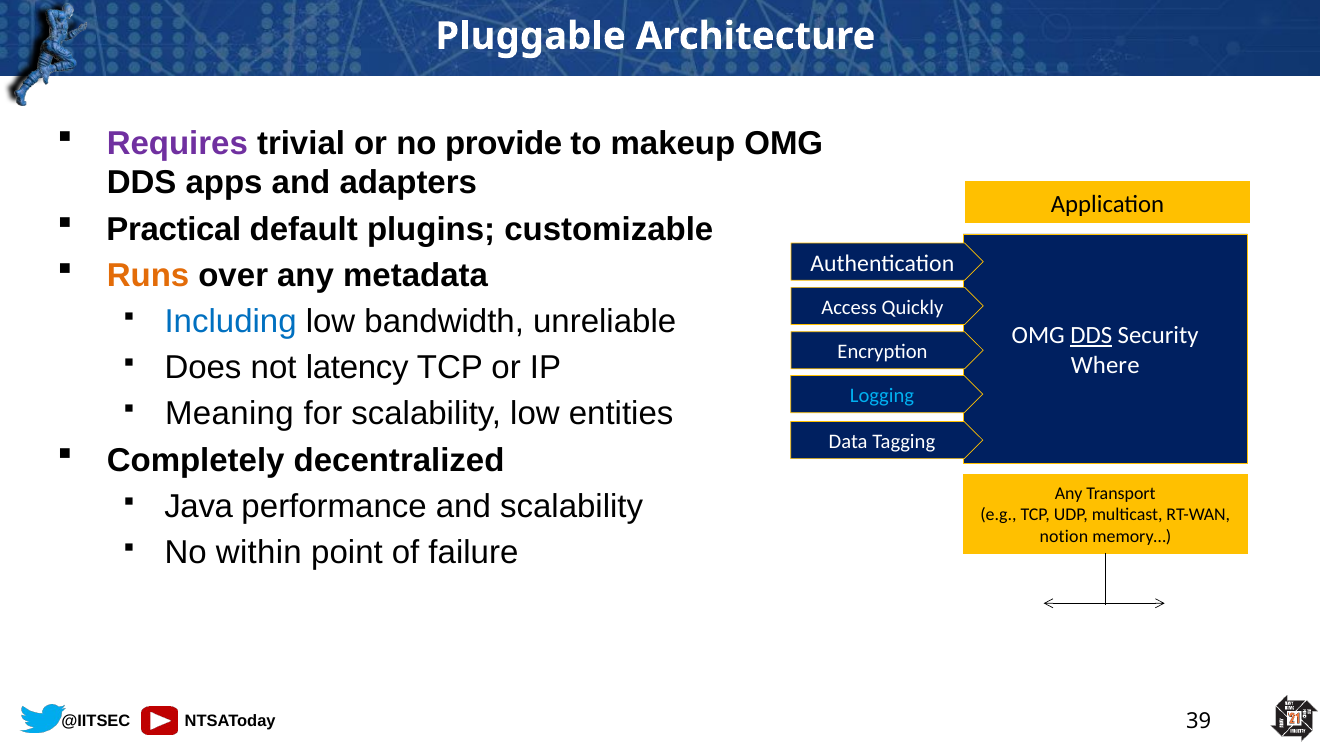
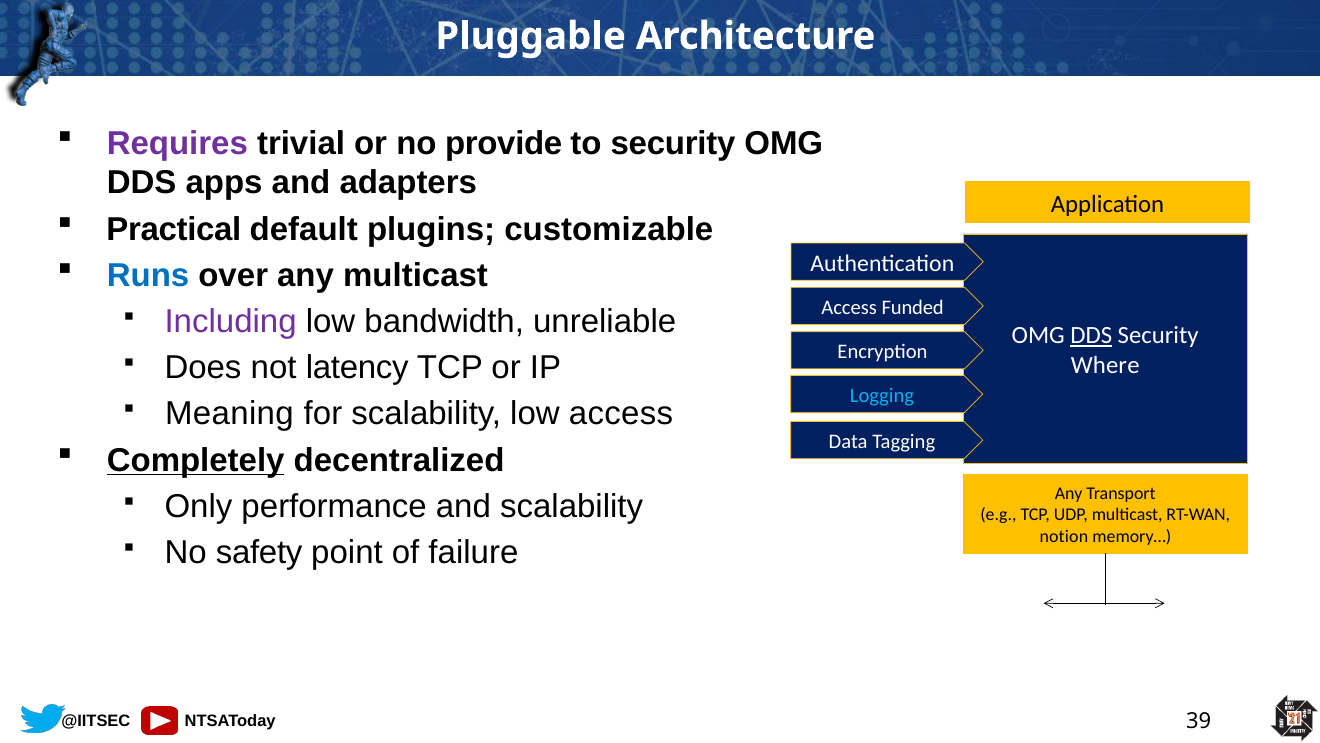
to makeup: makeup -> security
Runs colour: orange -> blue
any metadata: metadata -> multicast
Quickly: Quickly -> Funded
Including colour: blue -> purple
low entities: entities -> access
Completely underline: none -> present
Java: Java -> Only
within: within -> safety
